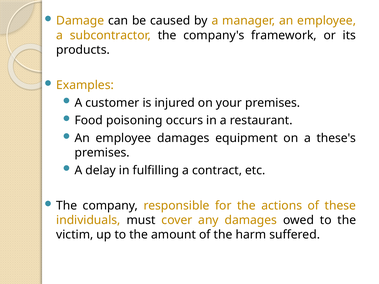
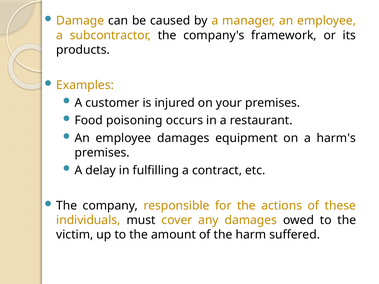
these's: these's -> harm's
